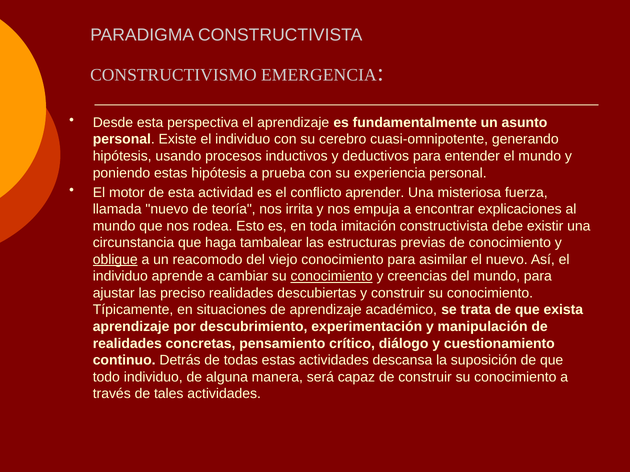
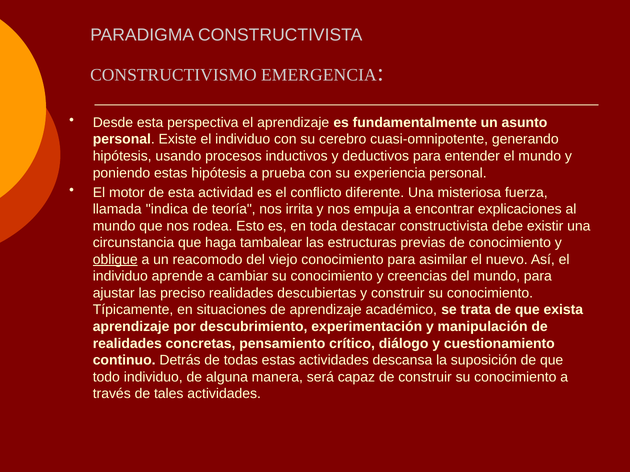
aprender: aprender -> diferente
llamada nuevo: nuevo -> indica
imitación: imitación -> destacar
conocimiento at (332, 277) underline: present -> none
